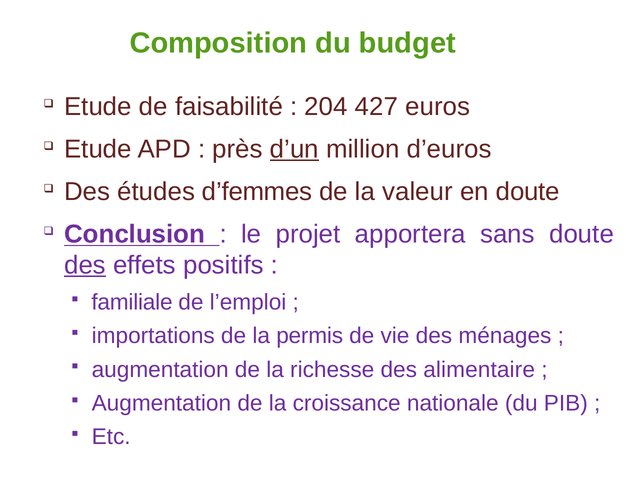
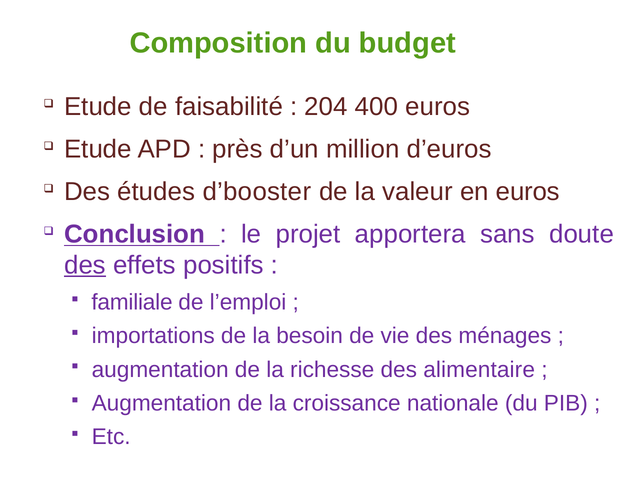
427: 427 -> 400
d’un underline: present -> none
d’femmes: d’femmes -> d’booster
en doute: doute -> euros
permis: permis -> besoin
